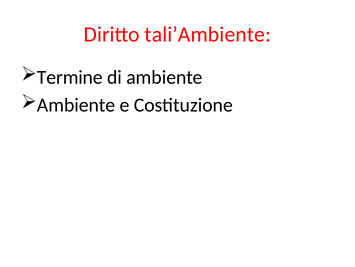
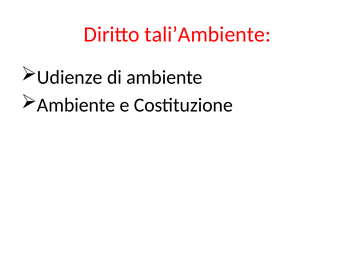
Termine: Termine -> Udienze
